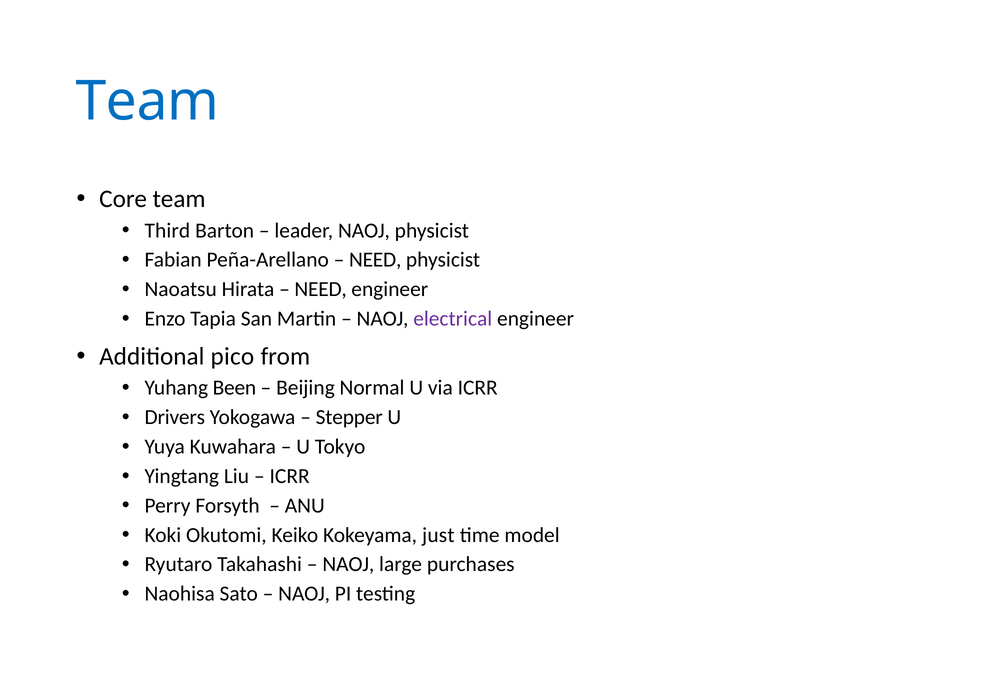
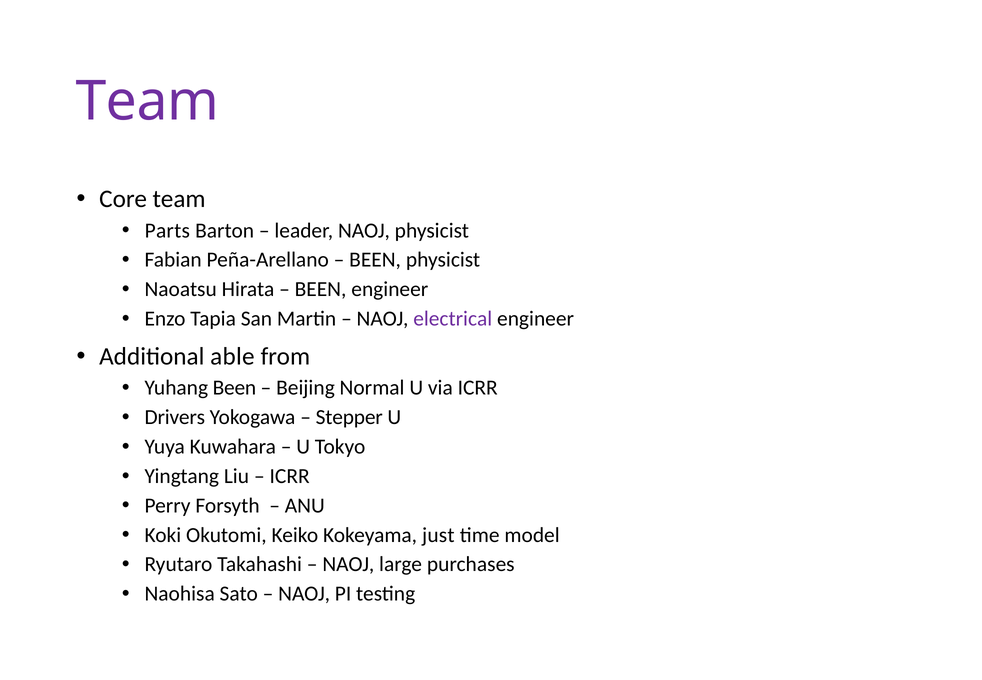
Team at (147, 102) colour: blue -> purple
Third: Third -> Parts
NEED at (375, 260): NEED -> BEEN
NEED at (321, 289): NEED -> BEEN
pico: pico -> able
